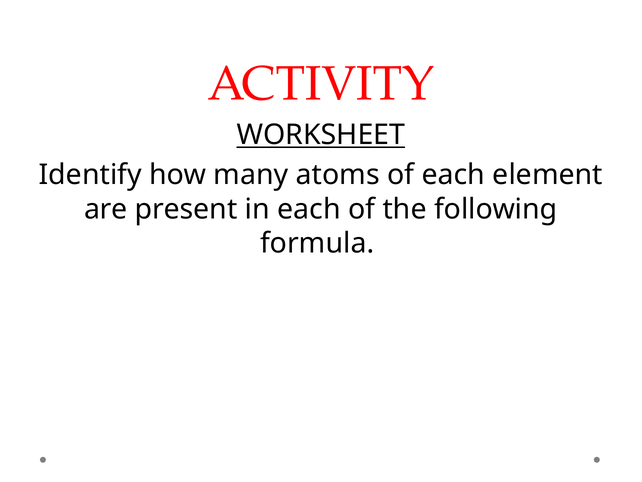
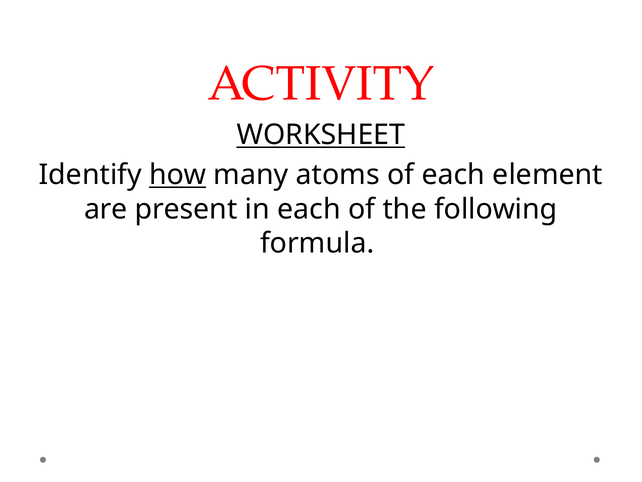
how underline: none -> present
